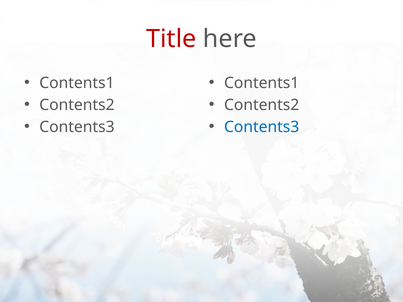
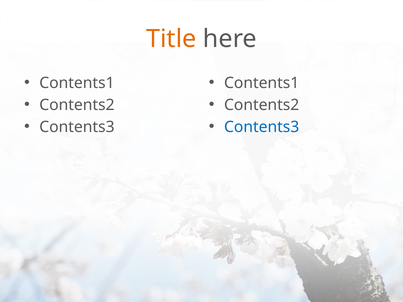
Title colour: red -> orange
